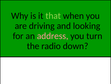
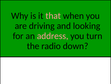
that colour: light green -> pink
